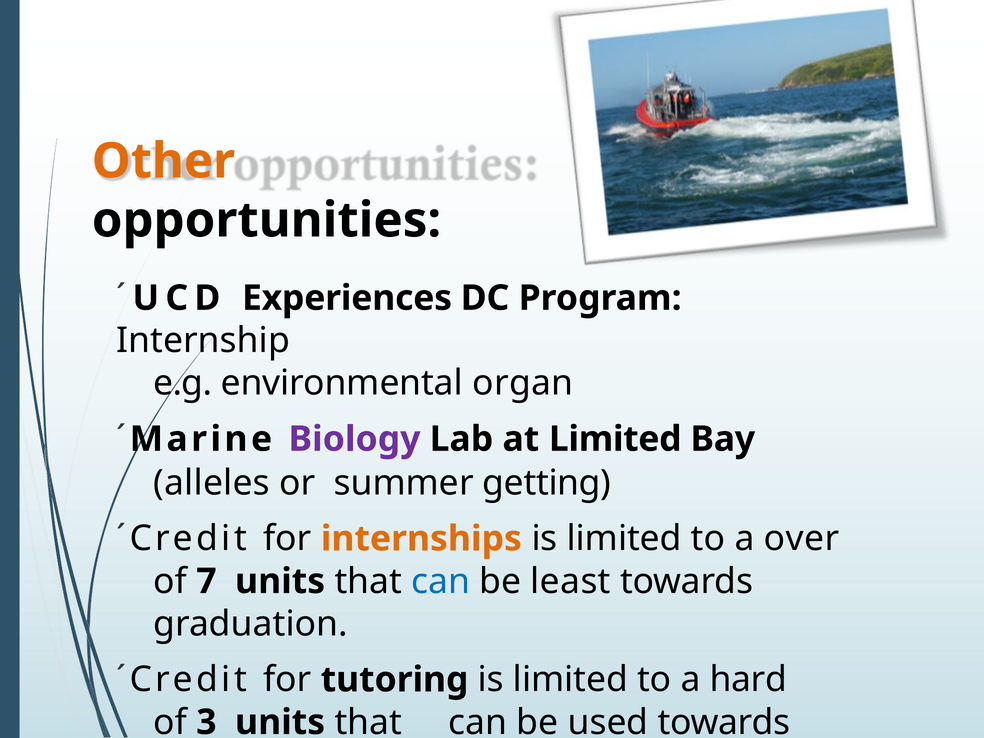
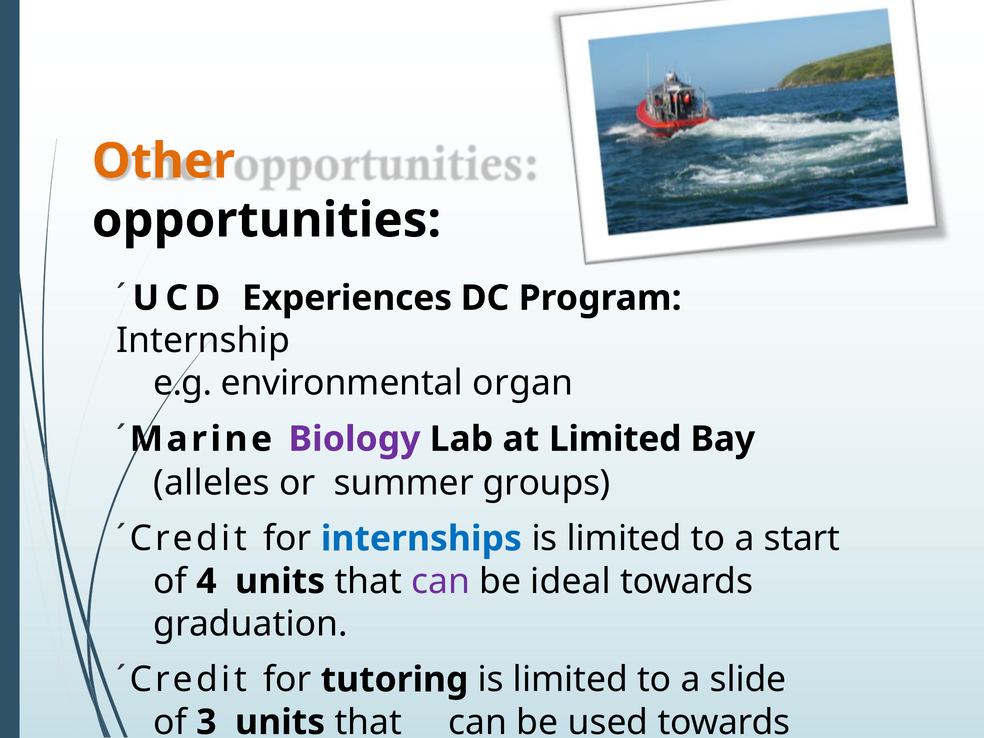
getting: getting -> groups
internships colour: orange -> blue
over: over -> start
7: 7 -> 4
can at (441, 581) colour: blue -> purple
least: least -> ideal
hard: hard -> slide
